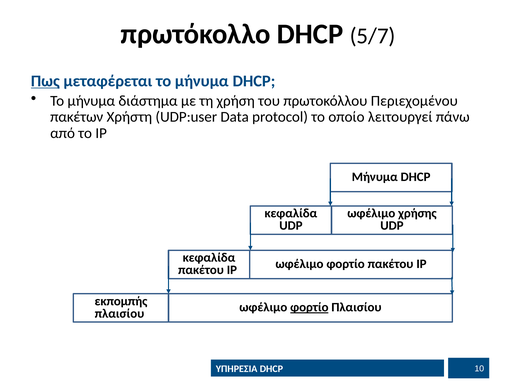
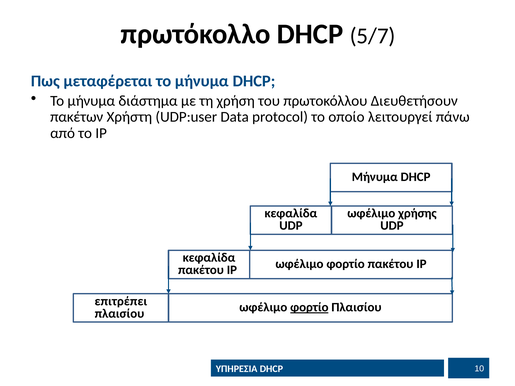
Πως underline: present -> none
Περιεχομένου: Περιεχομένου -> Διευθετήσουν
εκπομπής: εκπομπής -> επιτρέπει
